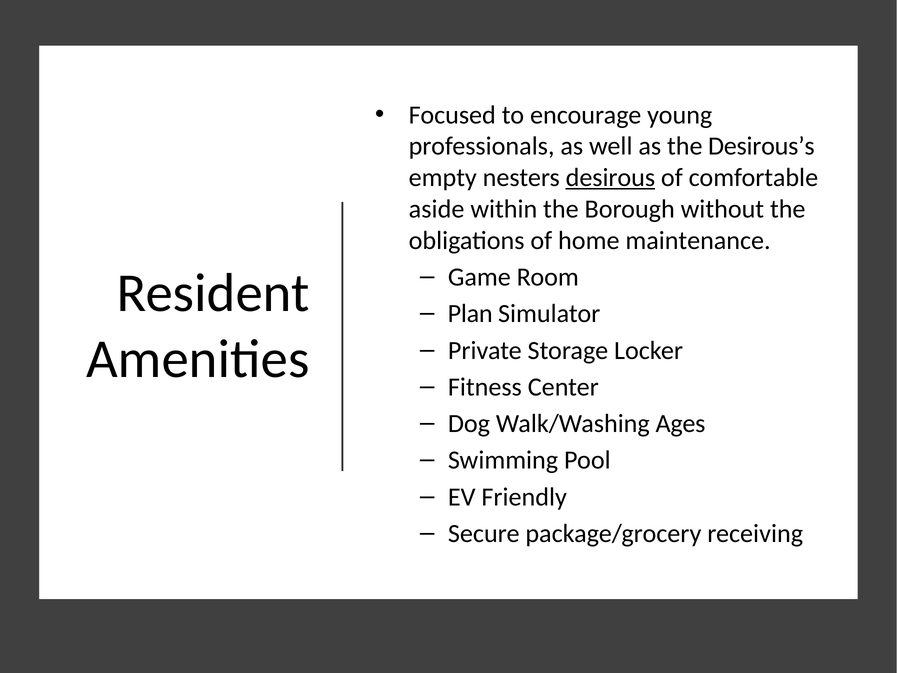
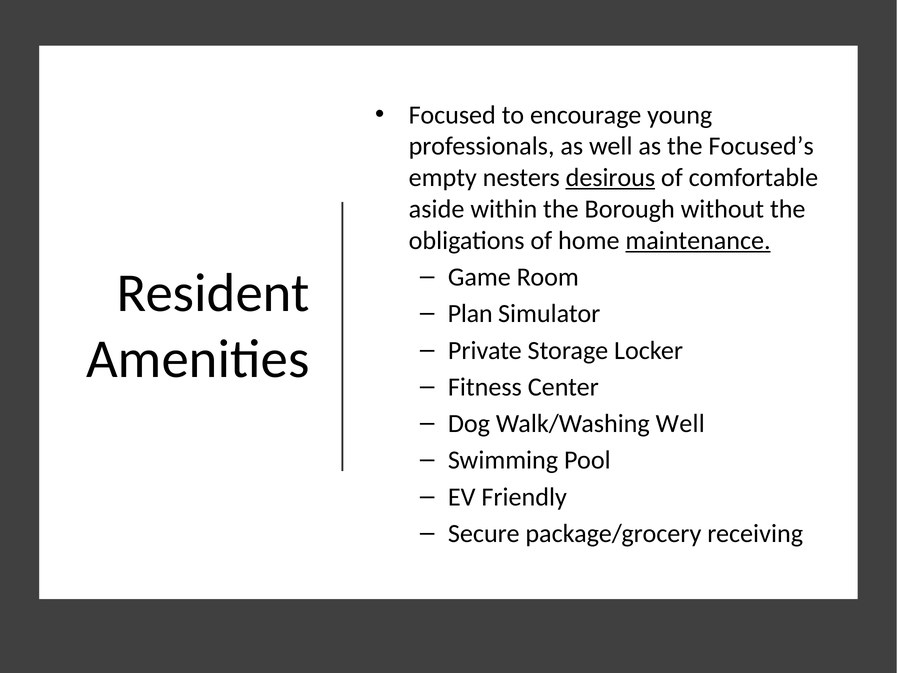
Desirous’s: Desirous’s -> Focused’s
maintenance underline: none -> present
Walk/Washing Ages: Ages -> Well
